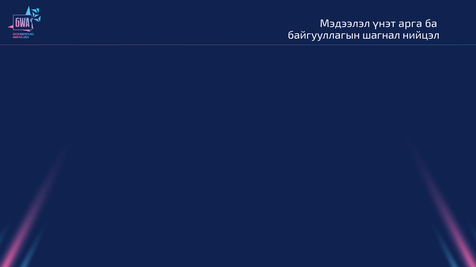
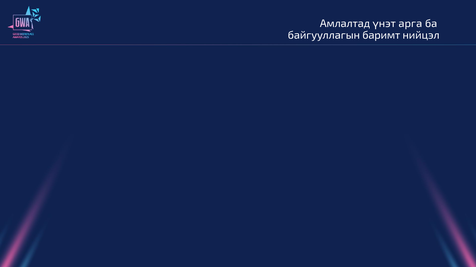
Мэдээлэл: Мэдээлэл -> Амлалтад
шагнал: шагнал -> баримт
